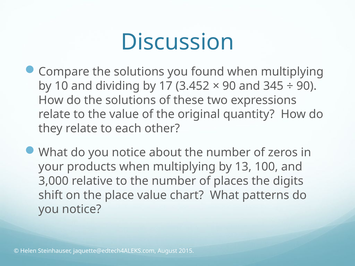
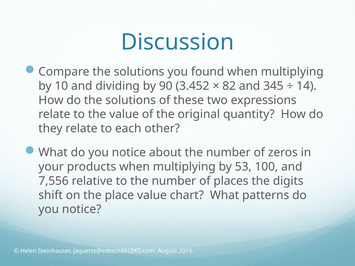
17: 17 -> 90
90 at (229, 86): 90 -> 82
90 at (307, 86): 90 -> 14
13: 13 -> 53
3,000: 3,000 -> 7,556
